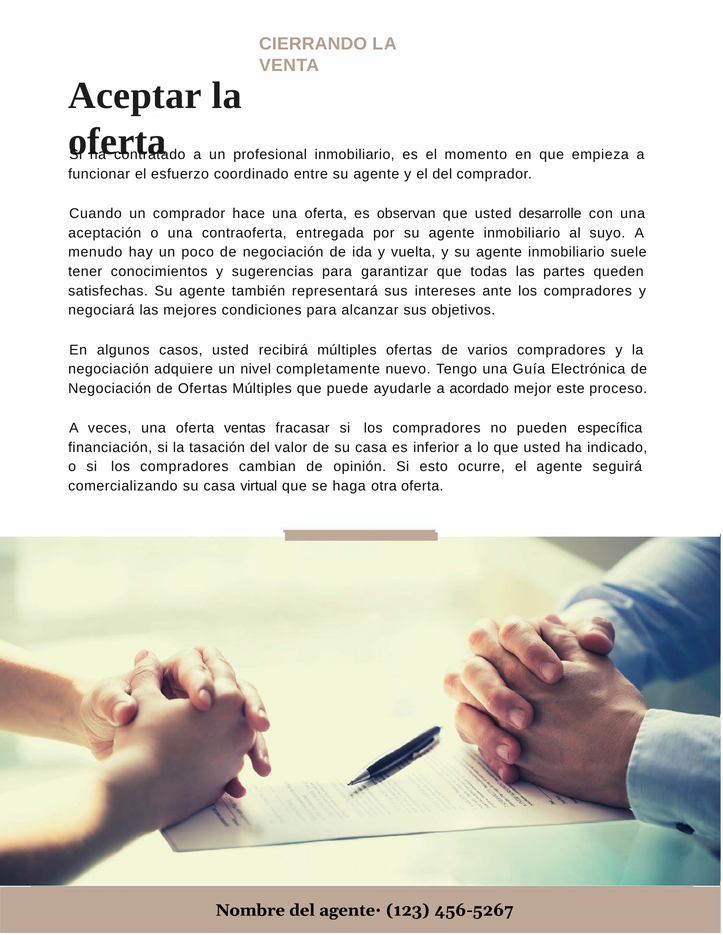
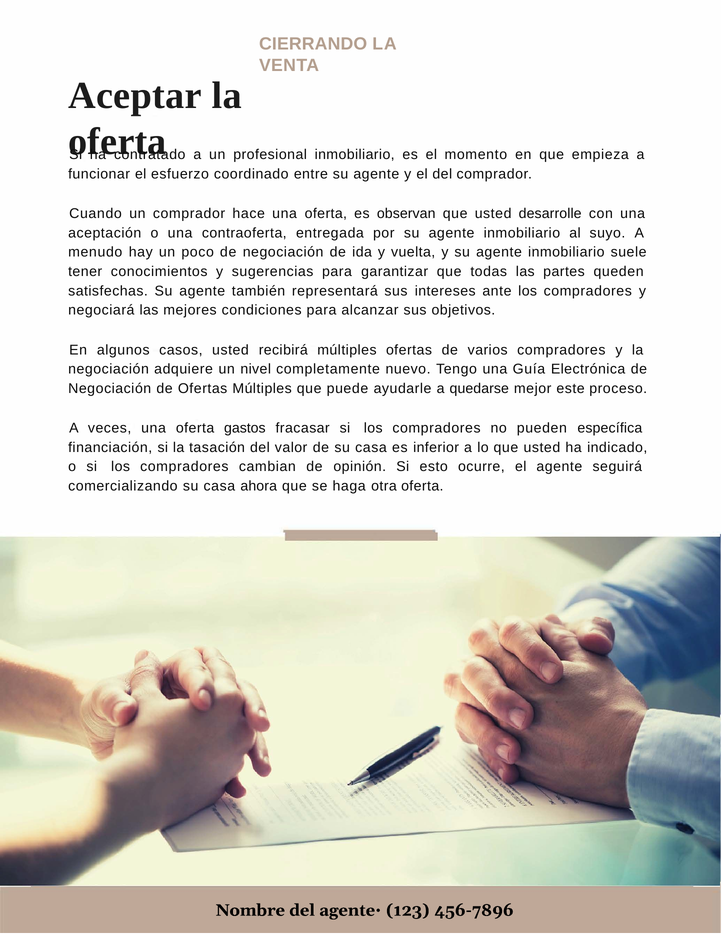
acordado: acordado -> quedarse
ventas: ventas -> gastos
virtual: virtual -> ahora
456-5267: 456-5267 -> 456-7896
